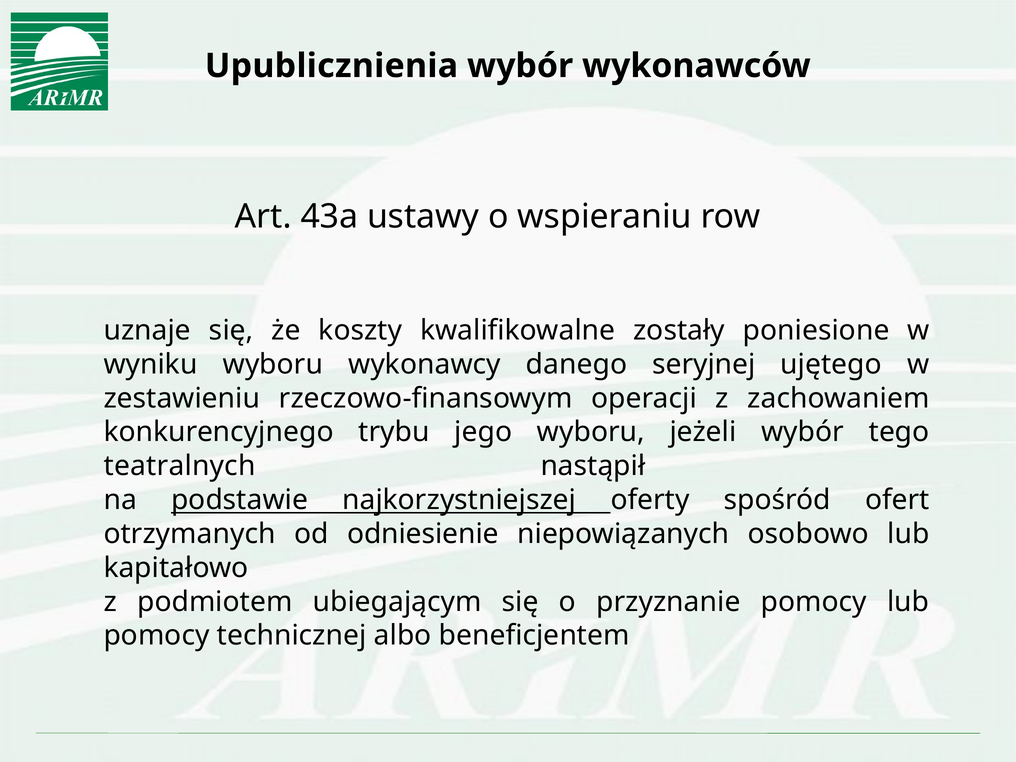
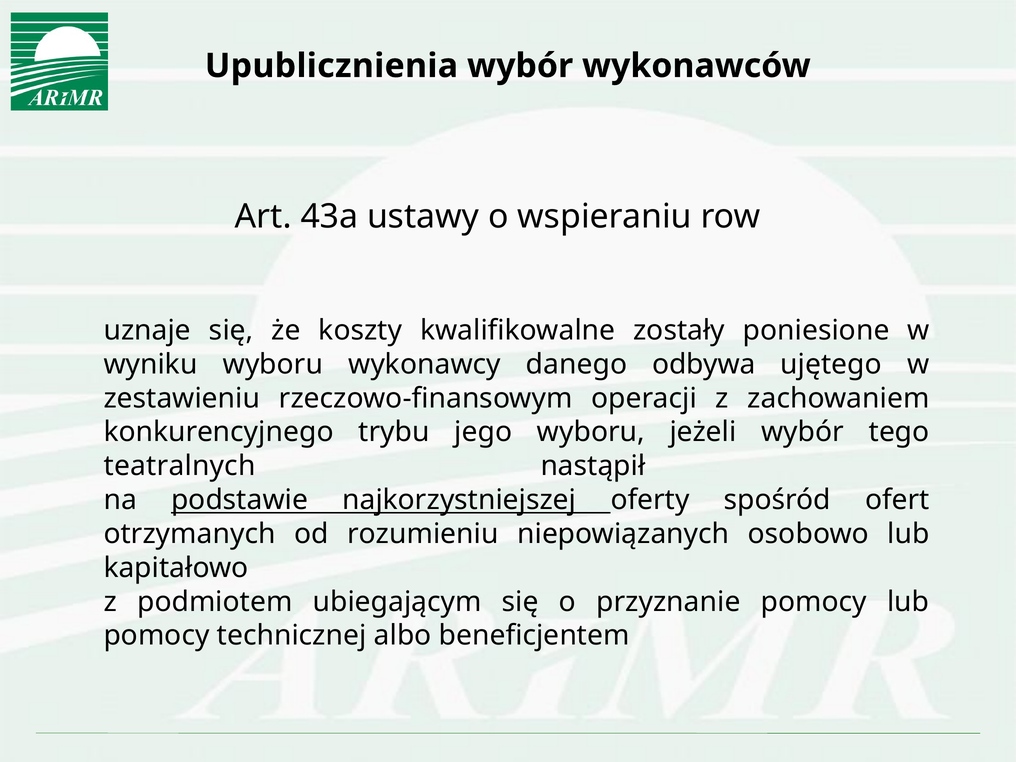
seryjnej: seryjnej -> odbywa
odniesienie: odniesienie -> rozumieniu
